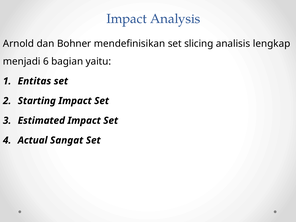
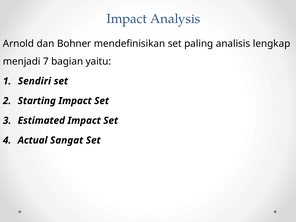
slicing: slicing -> paling
6: 6 -> 7
Entitas: Entitas -> Sendiri
